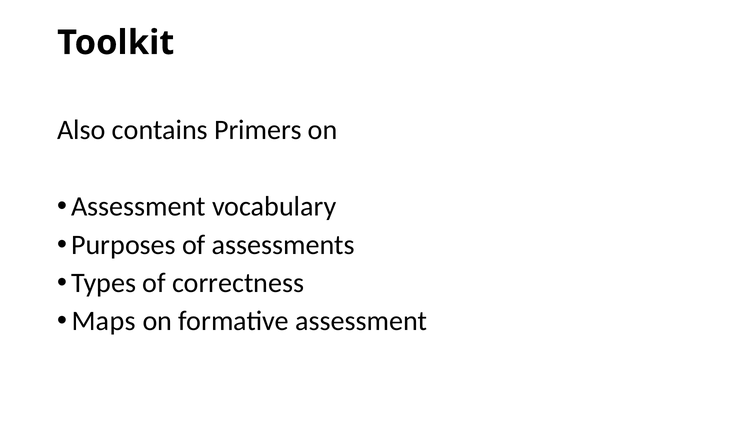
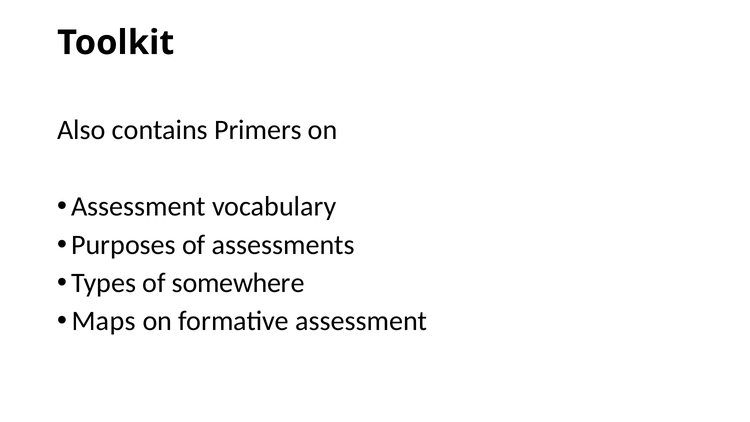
correctness: correctness -> somewhere
